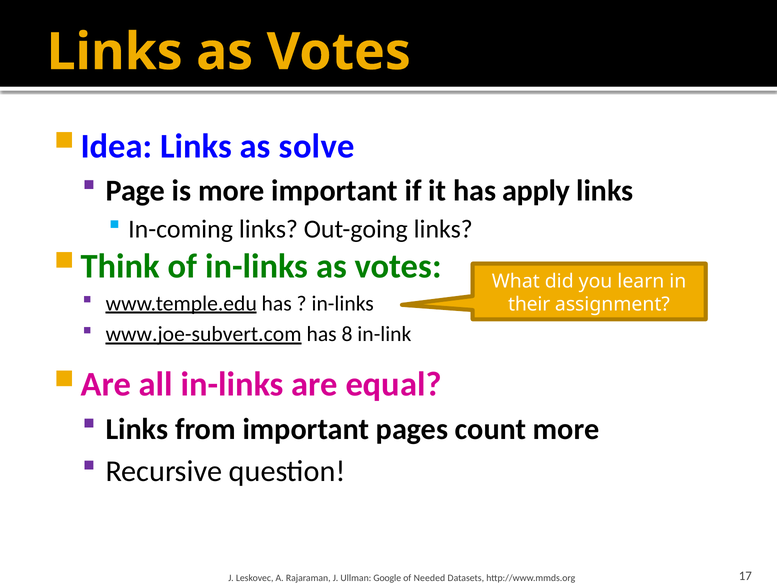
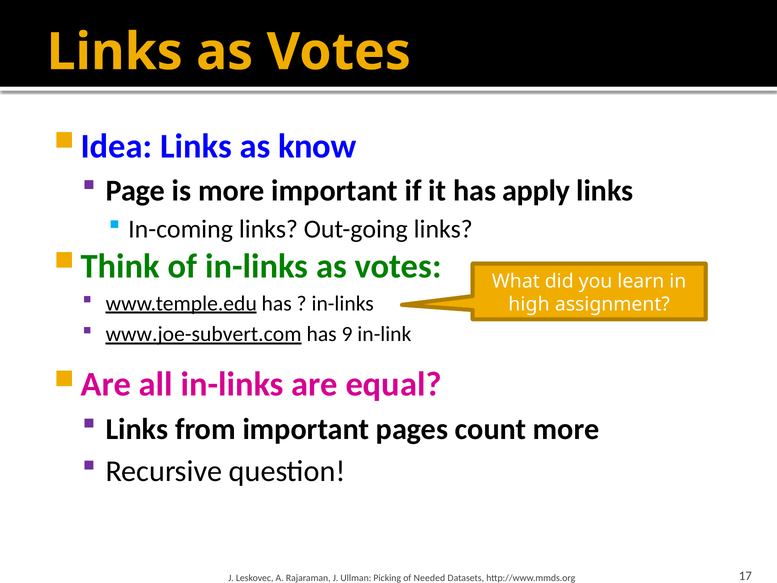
solve: solve -> know
their: their -> high
8: 8 -> 9
Google: Google -> Picking
